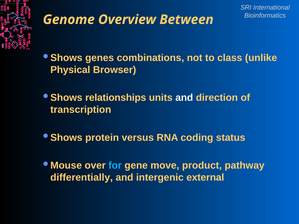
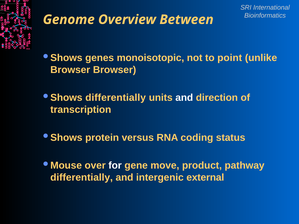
combinations: combinations -> monoisotopic
class: class -> point
Physical at (70, 70): Physical -> Browser
relationships at (116, 98): relationships -> differentially
for colour: light blue -> white
